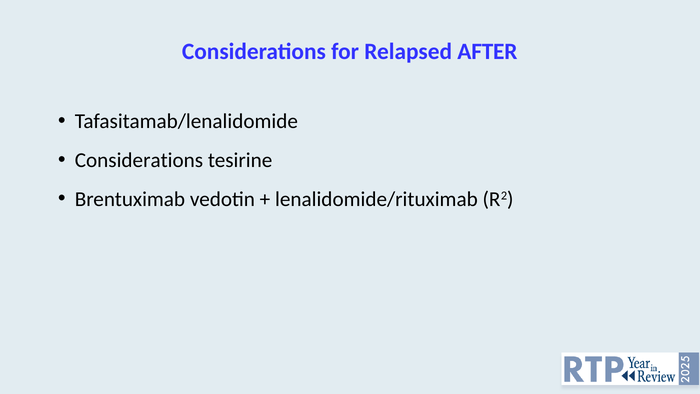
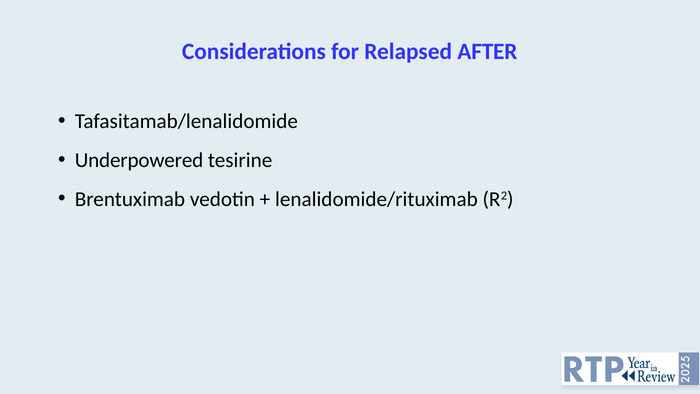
Considerations at (139, 160): Considerations -> Underpowered
